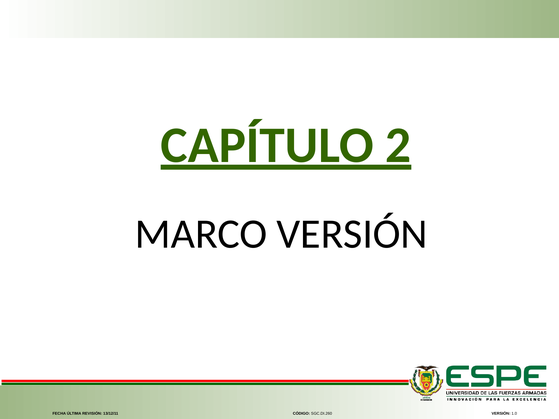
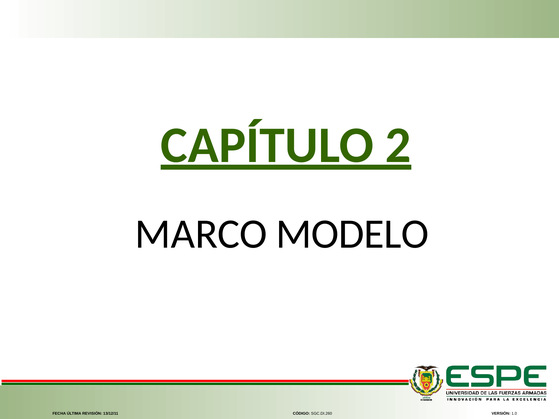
MARCO VERSIÓN: VERSIÓN -> MODELO
